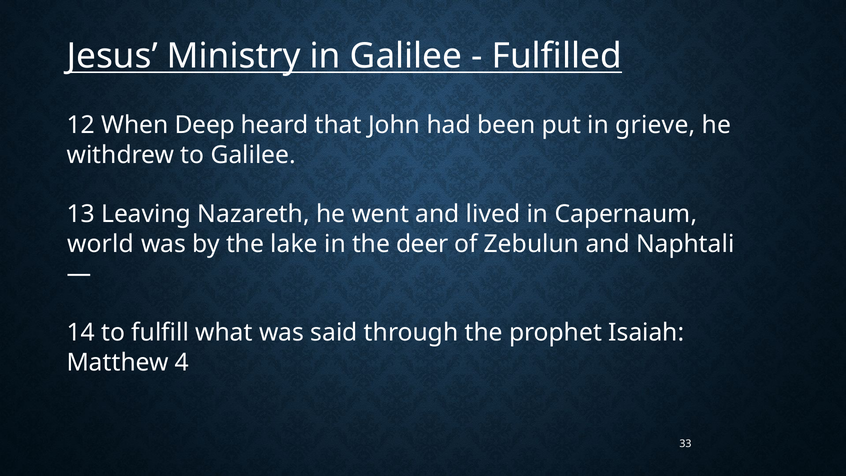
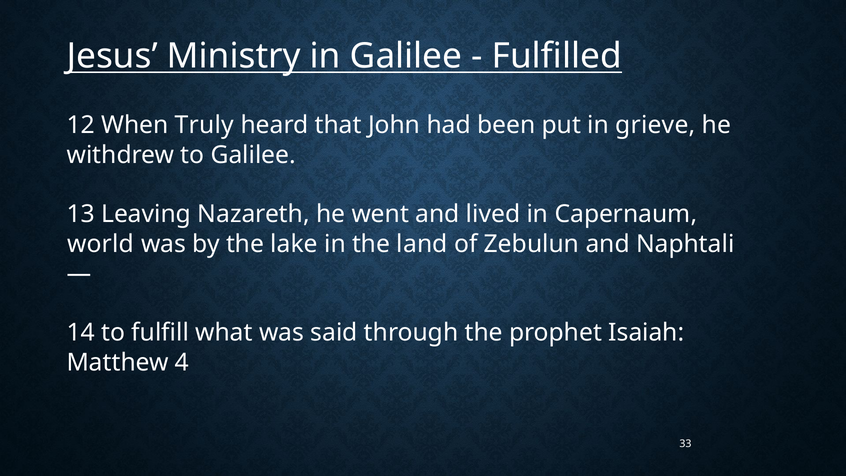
Deep: Deep -> Truly
deer: deer -> land
